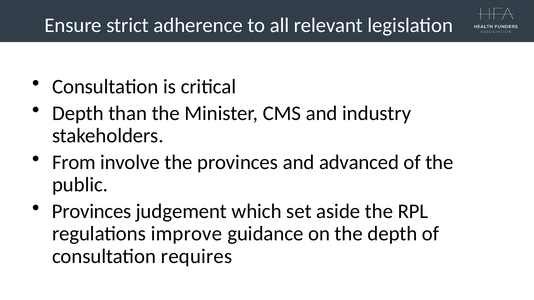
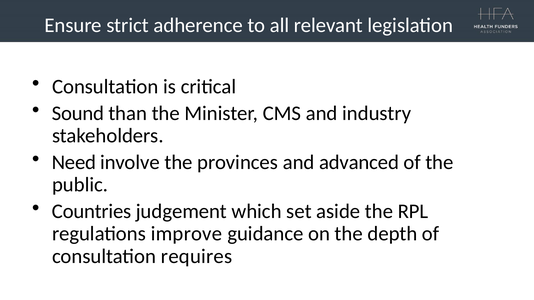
Depth at (78, 113): Depth -> Sound
From: From -> Need
Provinces at (92, 212): Provinces -> Countries
